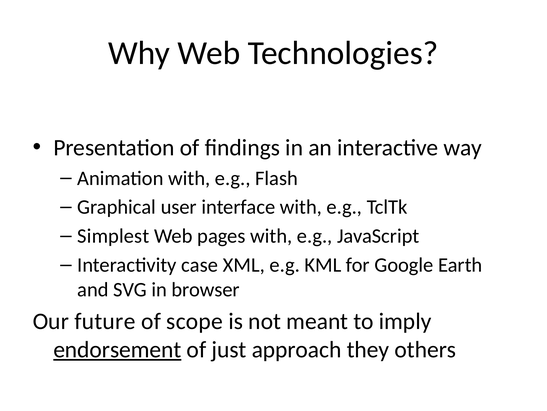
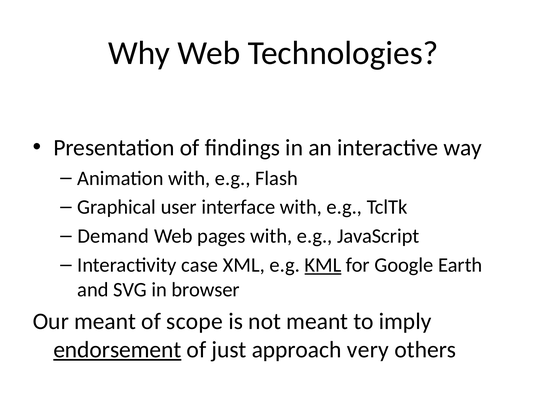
Simplest: Simplest -> Demand
KML underline: none -> present
Our future: future -> meant
they: they -> very
